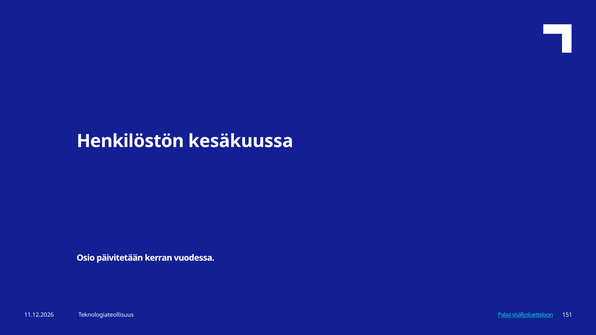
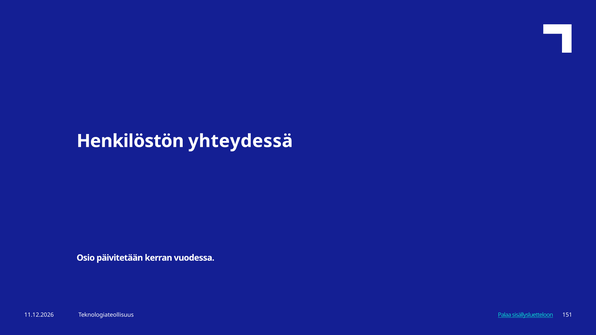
kesäkuussa: kesäkuussa -> yhteydessä
